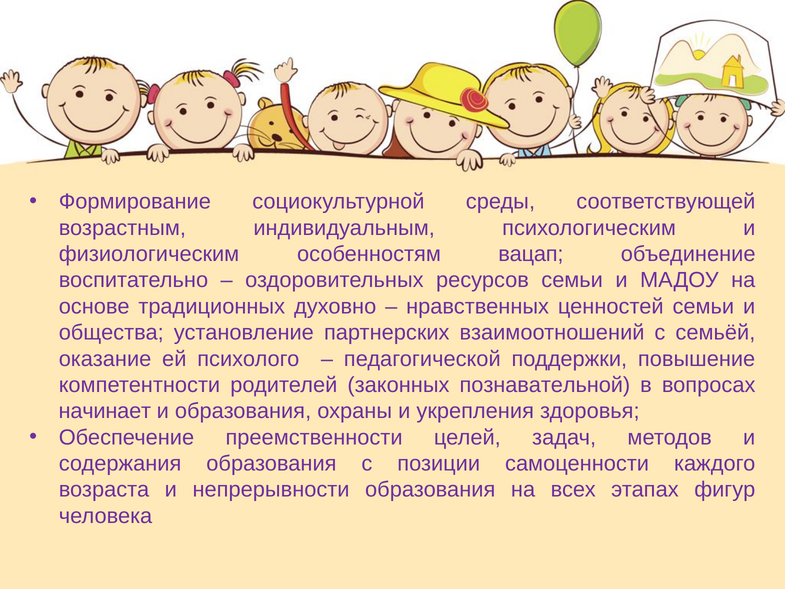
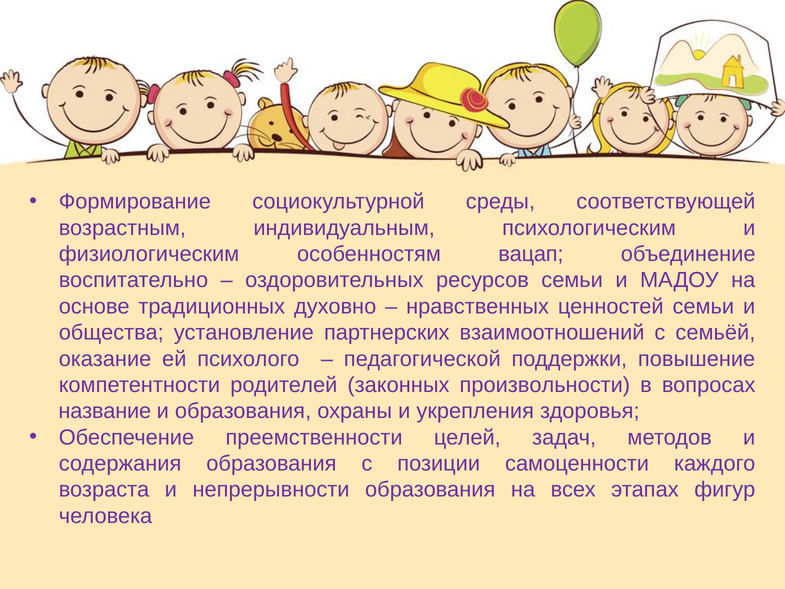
познавательной: познавательной -> произвольности
начинает: начинает -> название
